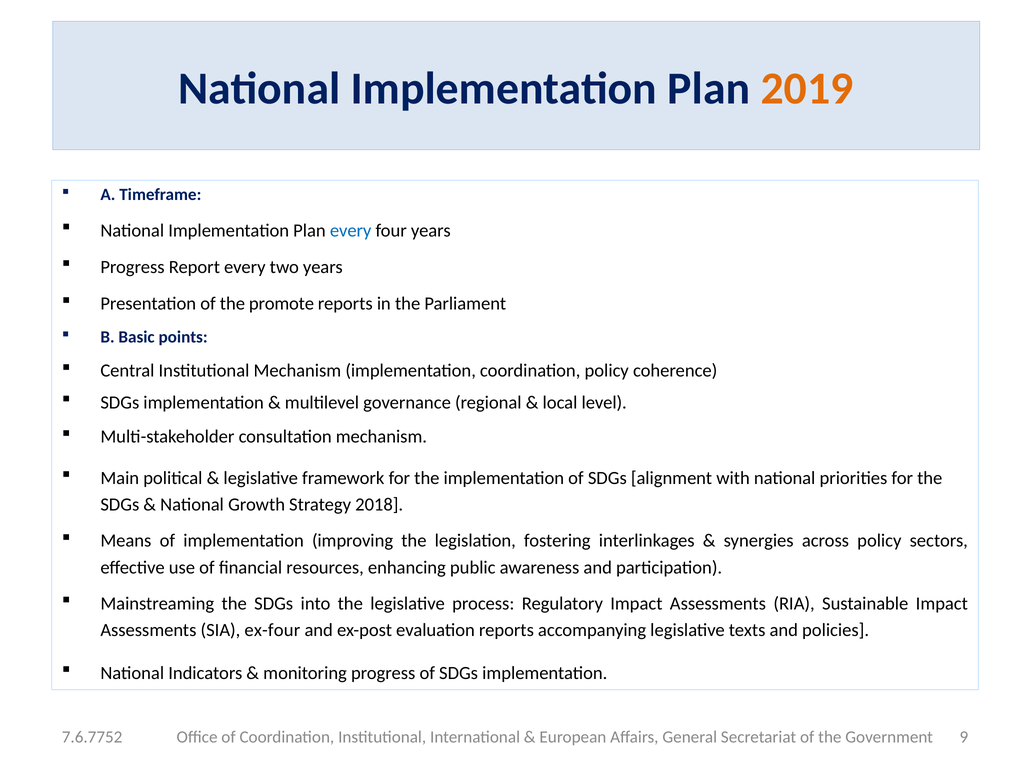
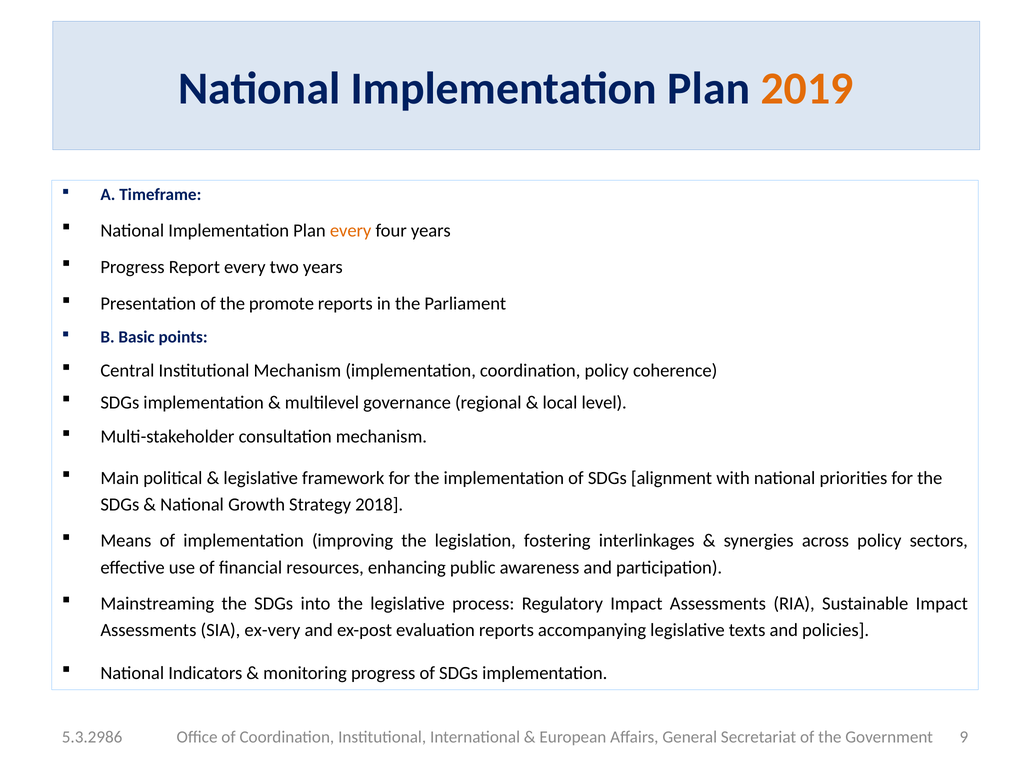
every at (351, 231) colour: blue -> orange
ex-four: ex-four -> ex-very
7.6.7752: 7.6.7752 -> 5.3.2986
